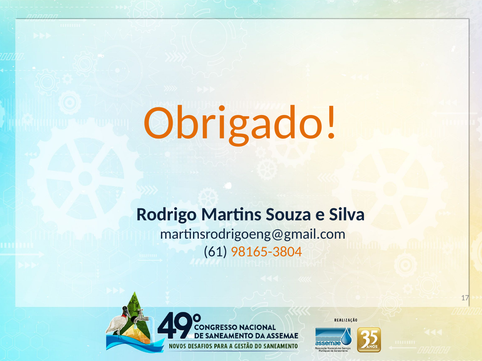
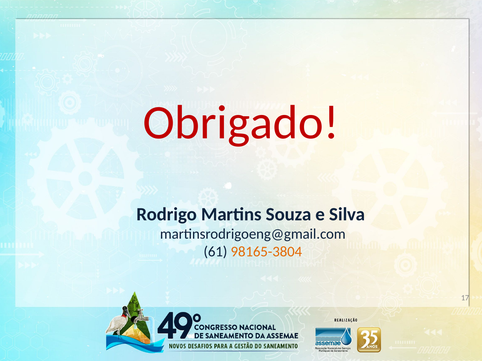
Obrigado colour: orange -> red
